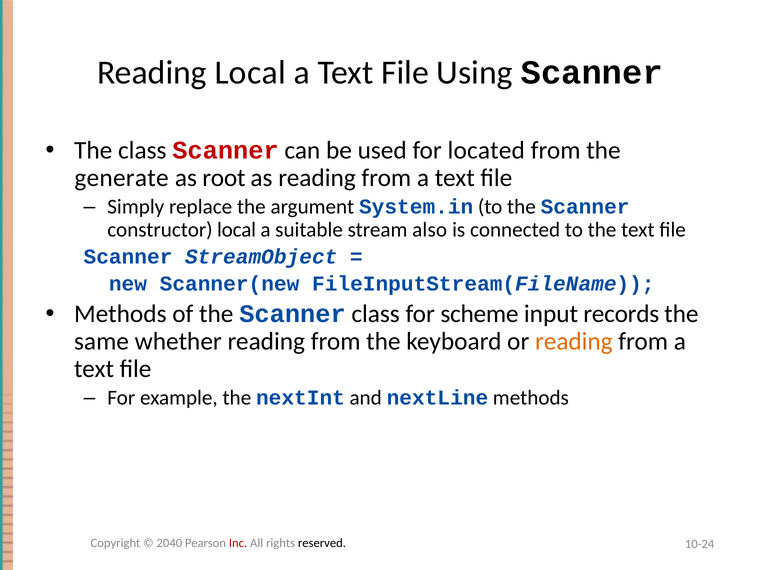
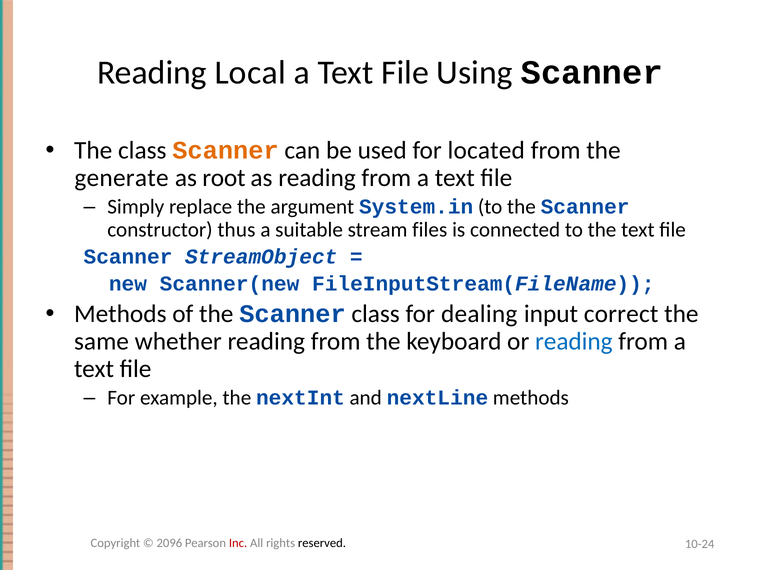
Scanner at (226, 150) colour: red -> orange
constructor local: local -> thus
also: also -> files
scheme: scheme -> dealing
records: records -> correct
reading at (574, 341) colour: orange -> blue
2040: 2040 -> 2096
